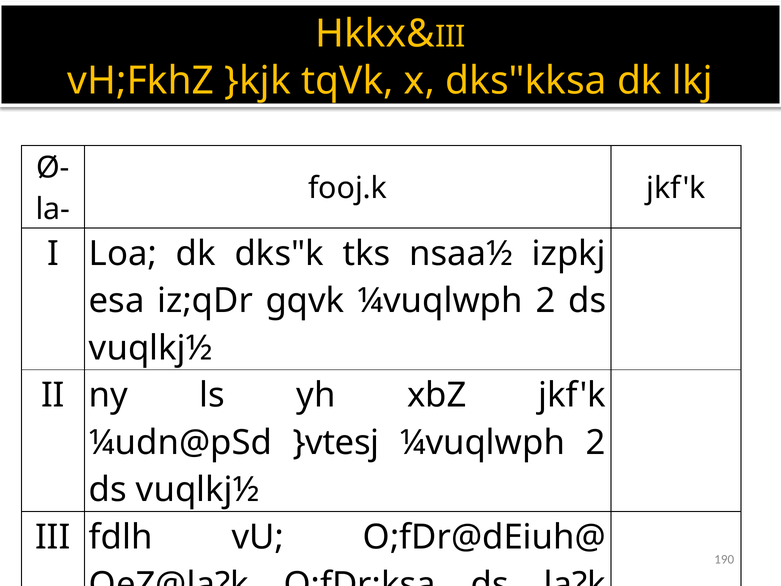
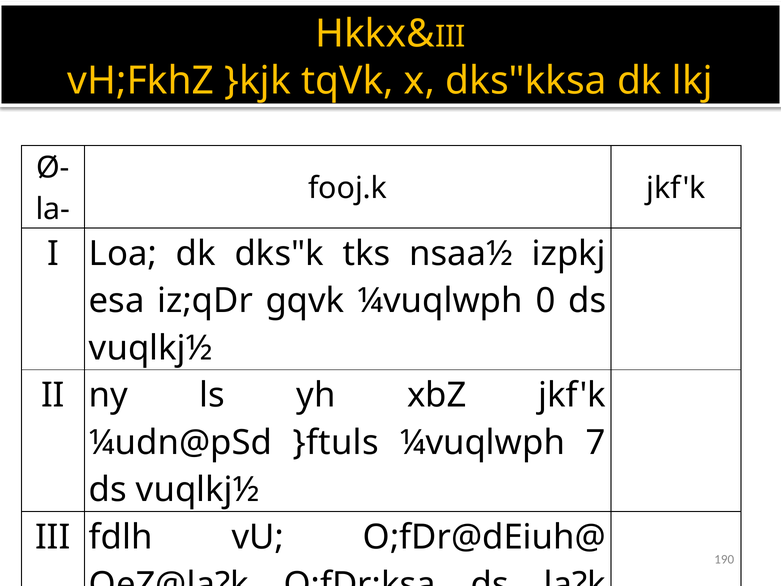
gqvk ¼vuqlwph 2: 2 -> 0
}vtesj: }vtesj -> }ftuls
2 at (596, 443): 2 -> 7
